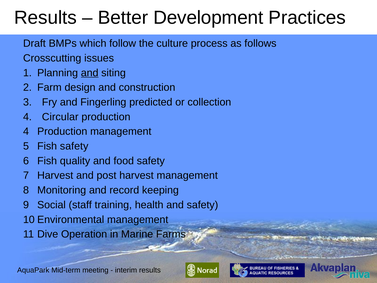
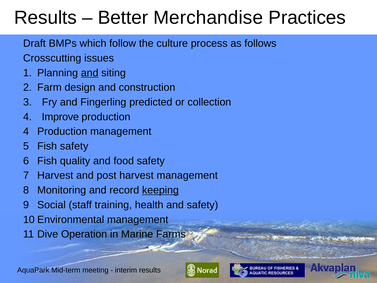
Development: Development -> Merchandise
Circular: Circular -> Improve
keeping underline: none -> present
